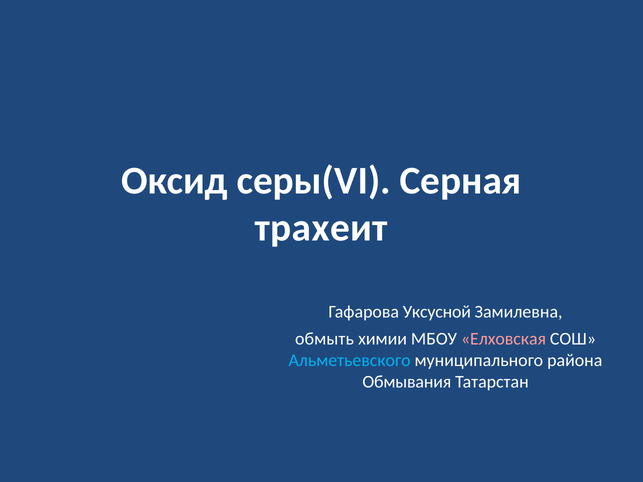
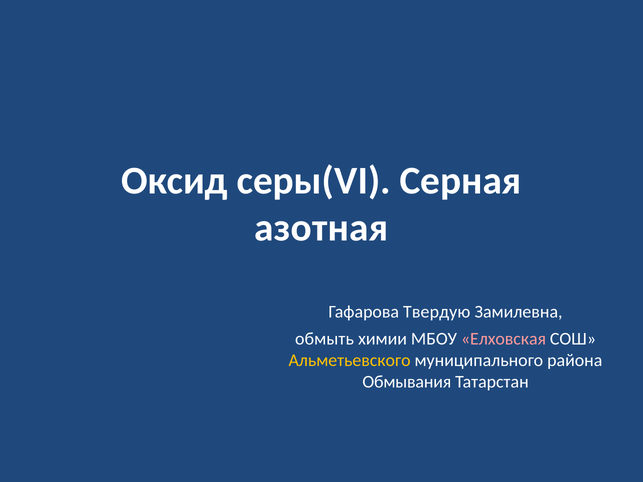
трахеит: трахеит -> азотная
Уксусной: Уксусной -> Твердую
Альметьевского colour: light blue -> yellow
